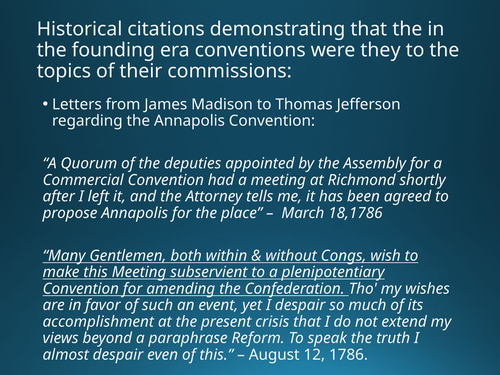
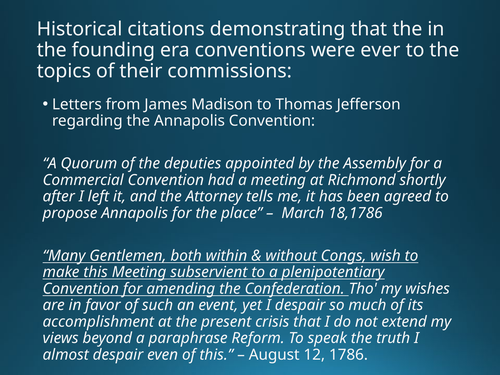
they: they -> ever
